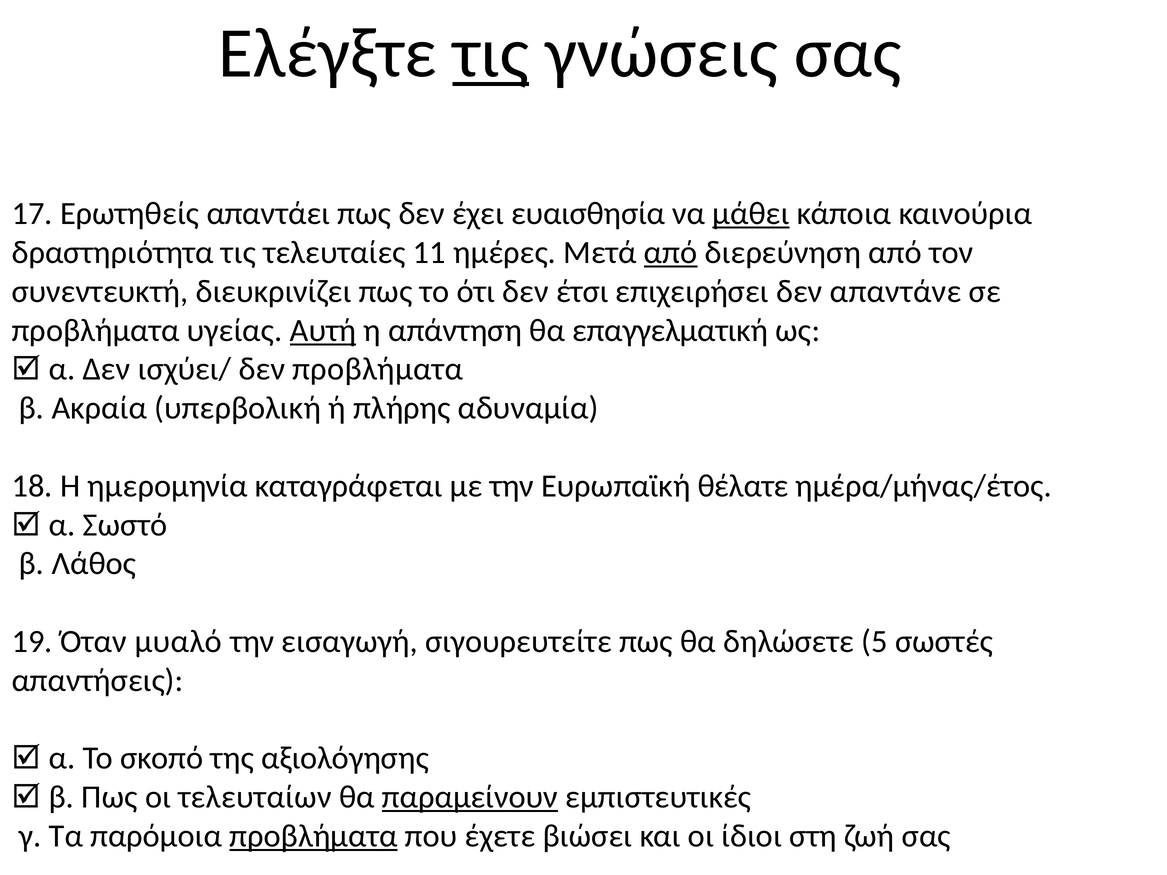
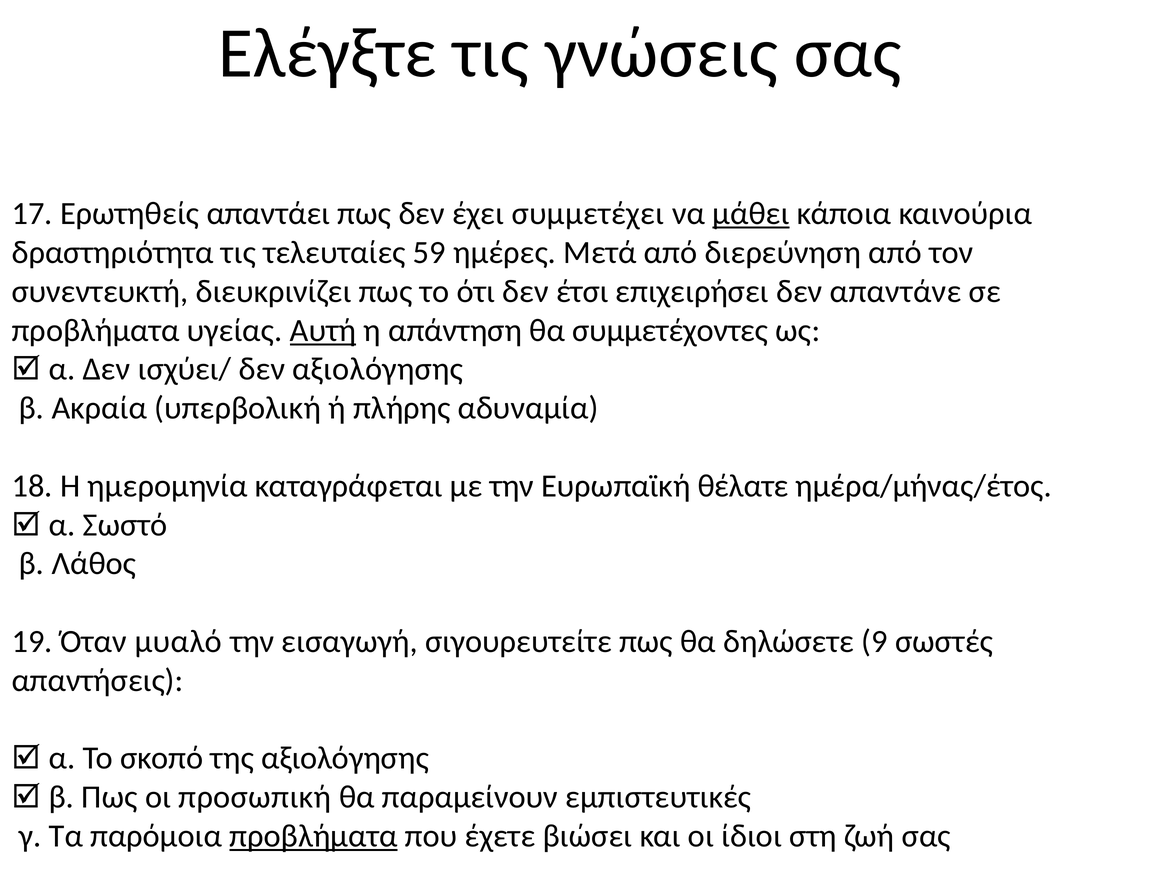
τις at (491, 53) underline: present -> none
ευαισθησία: ευαισθησία -> συμμετέχει
11: 11 -> 59
από at (671, 253) underline: present -> none
επαγγελματική: επαγγελματική -> συμμετέχοντες
δεν προβλήματα: προβλήματα -> αξιολόγησης
5: 5 -> 9
τελευταίων: τελευταίων -> προσωπική
παραμείνουν underline: present -> none
